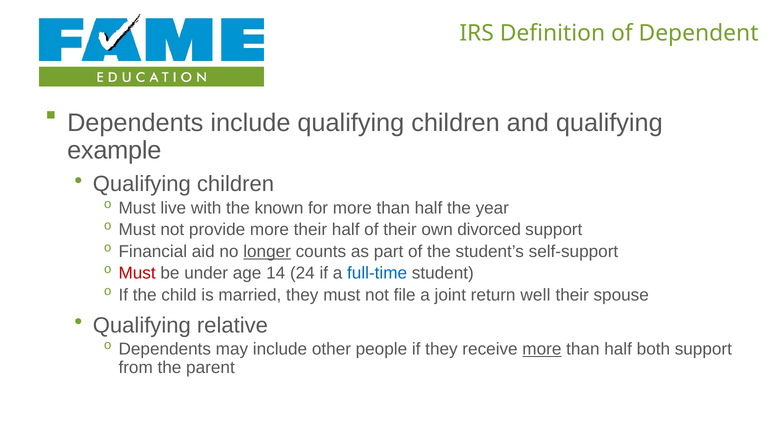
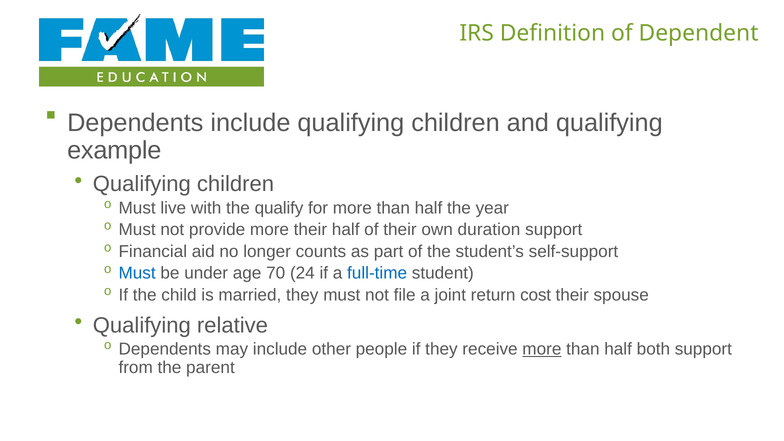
known: known -> qualify
divorced: divorced -> duration
longer underline: present -> none
Must at (137, 273) colour: red -> blue
14: 14 -> 70
well: well -> cost
